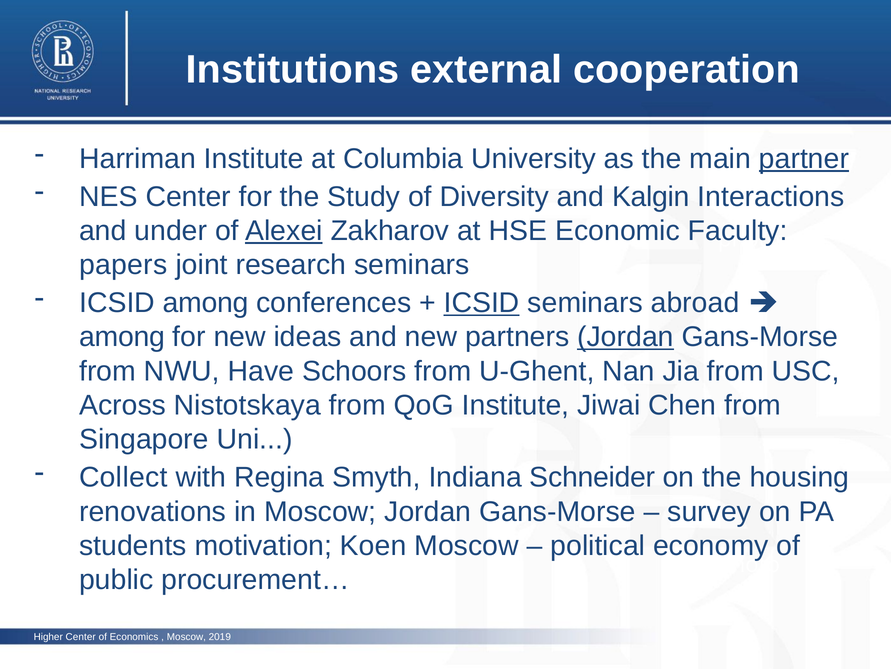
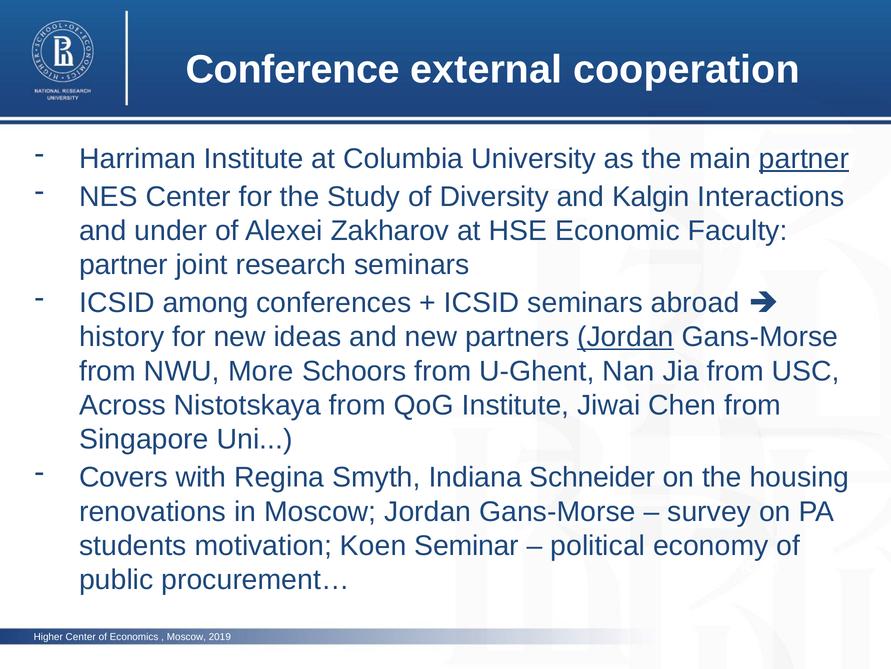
Institutions: Institutions -> Conference
Alexei underline: present -> none
papers at (123, 265): papers -> partner
ICSID at (482, 303) underline: present -> none
among at (122, 337): among -> history
Have: Have -> More
Collect: Collect -> Covers
Koen Moscow: Moscow -> Seminar
